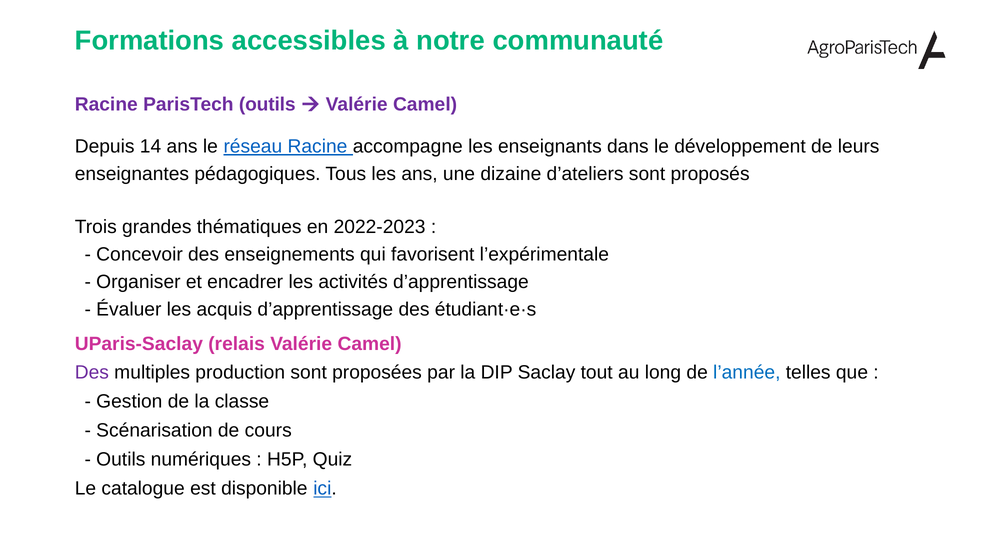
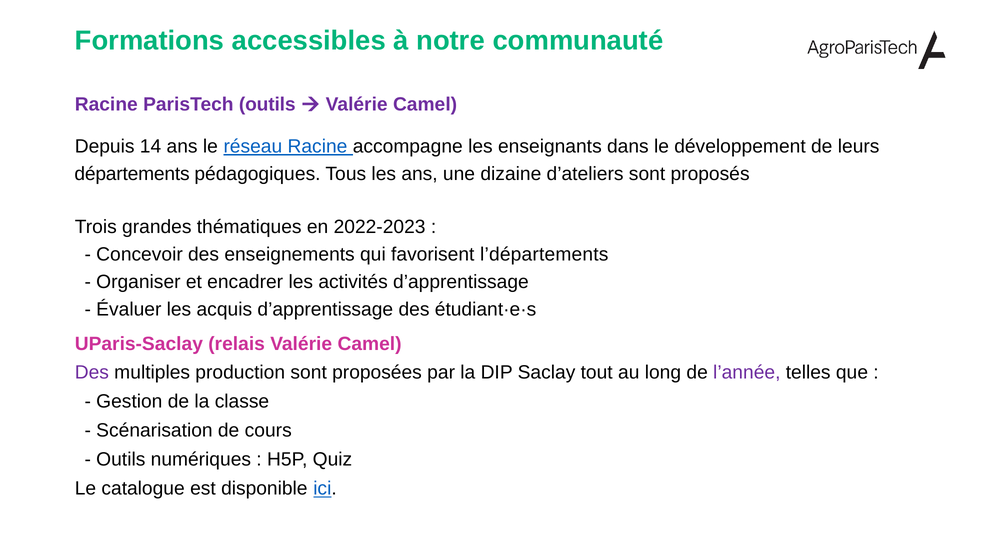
enseignantes: enseignantes -> départements
l’expérimentale: l’expérimentale -> l’départements
l’année colour: blue -> purple
